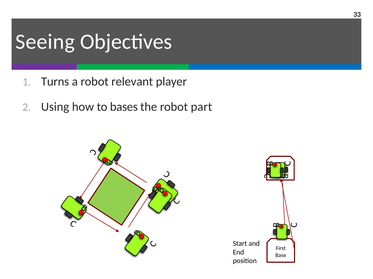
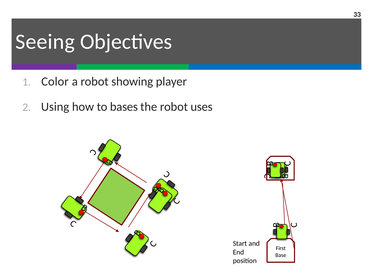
Turns: Turns -> Color
relevant: relevant -> showing
part: part -> uses
